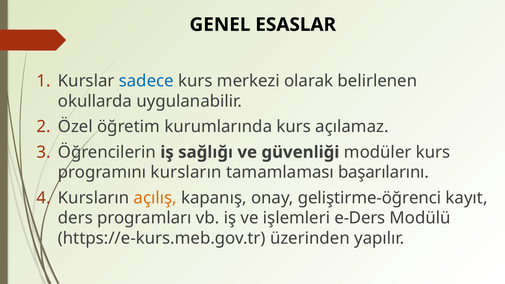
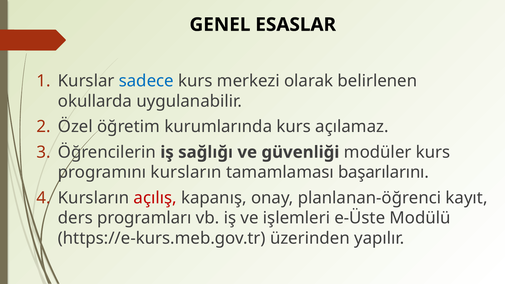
açılış colour: orange -> red
geliştirme-öğrenci: geliştirme-öğrenci -> planlanan-öğrenci
e-Ders: e-Ders -> e-Üste
